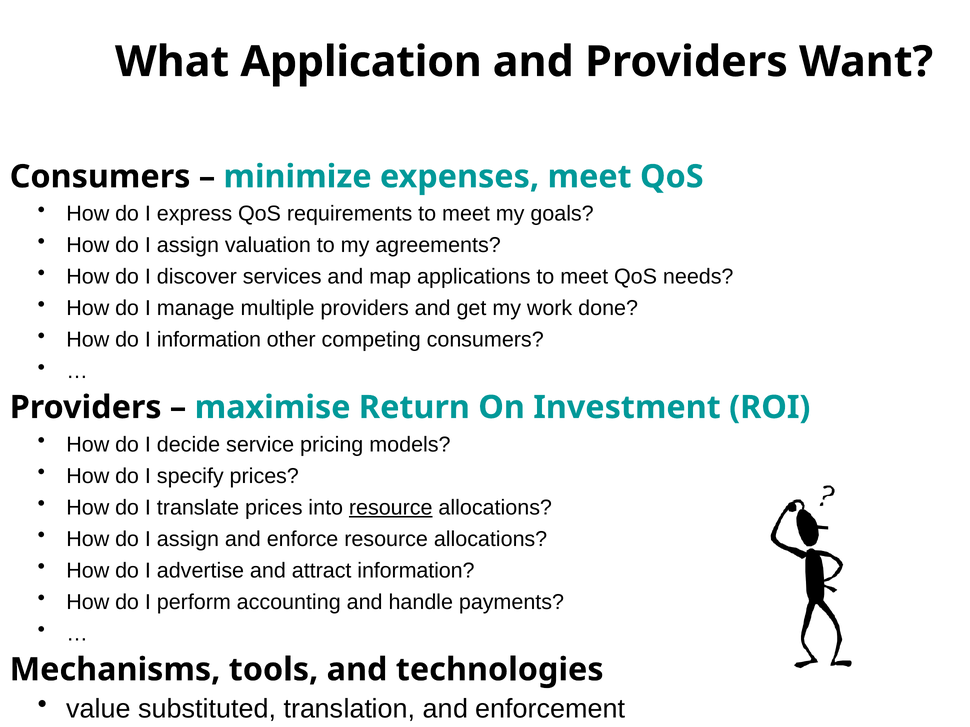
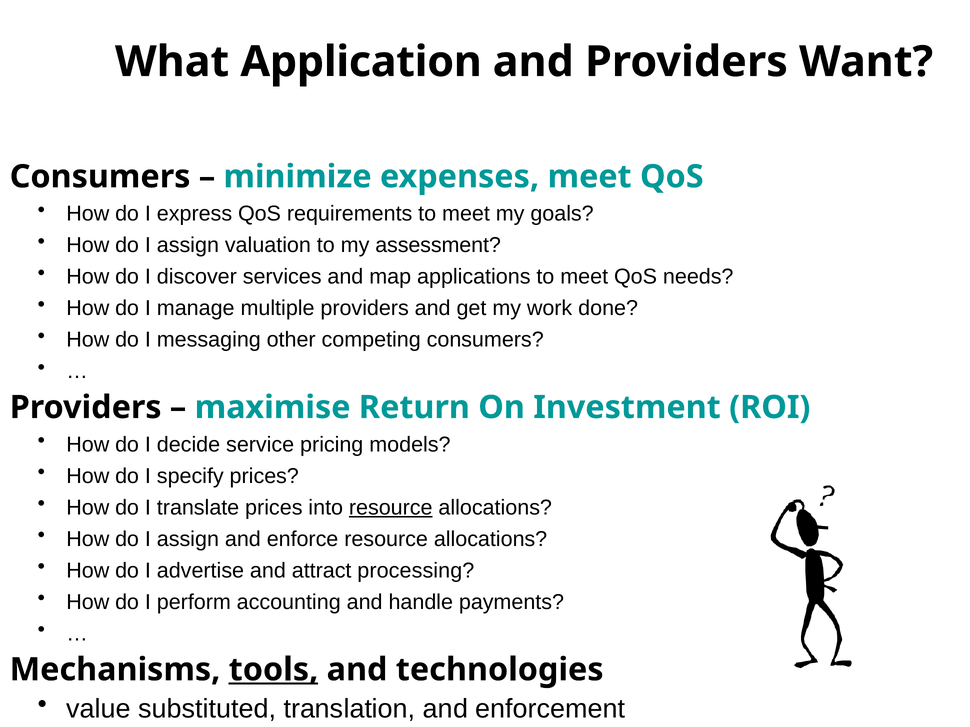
agreements: agreements -> assessment
I information: information -> messaging
attract information: information -> processing
tools underline: none -> present
